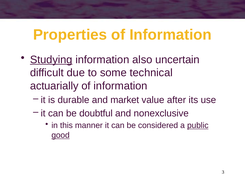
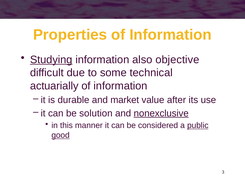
uncertain: uncertain -> objective
doubtful: doubtful -> solution
nonexclusive underline: none -> present
